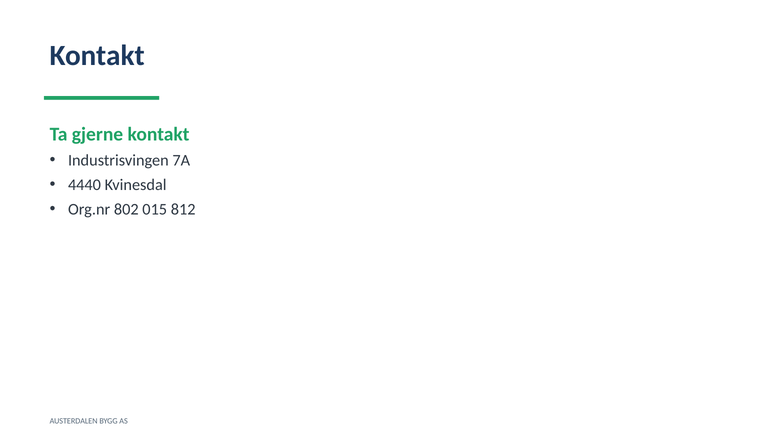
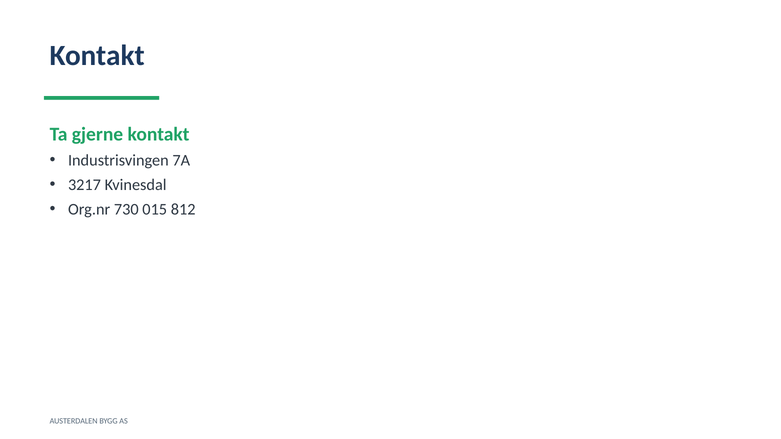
4440: 4440 -> 3217
802: 802 -> 730
